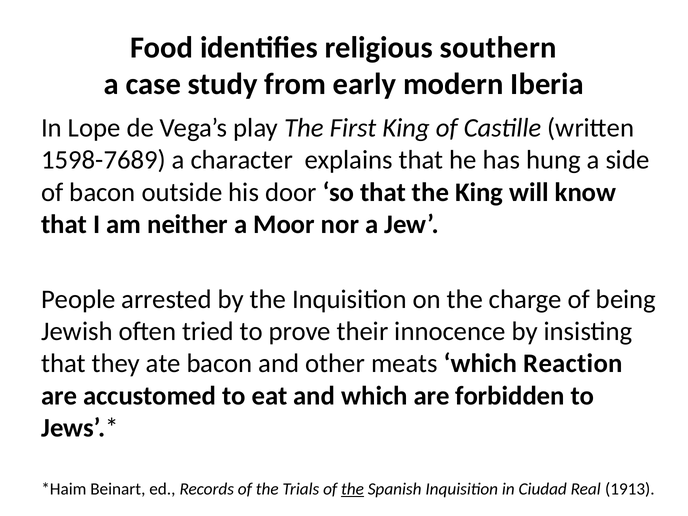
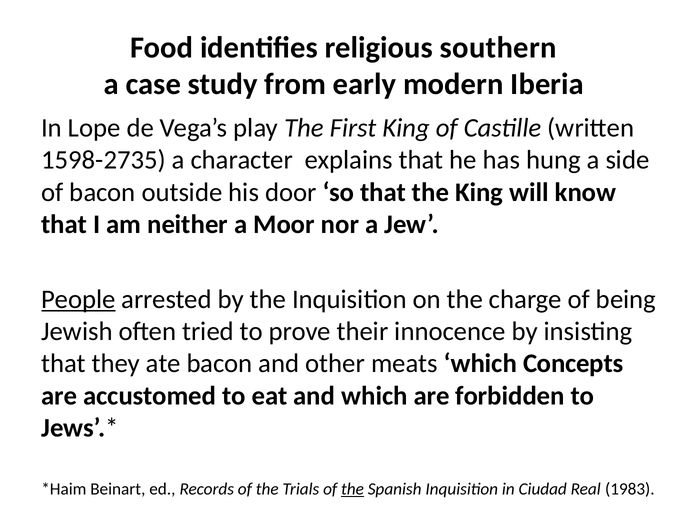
1598-7689: 1598-7689 -> 1598-2735
People underline: none -> present
Reaction: Reaction -> Concepts
1913: 1913 -> 1983
